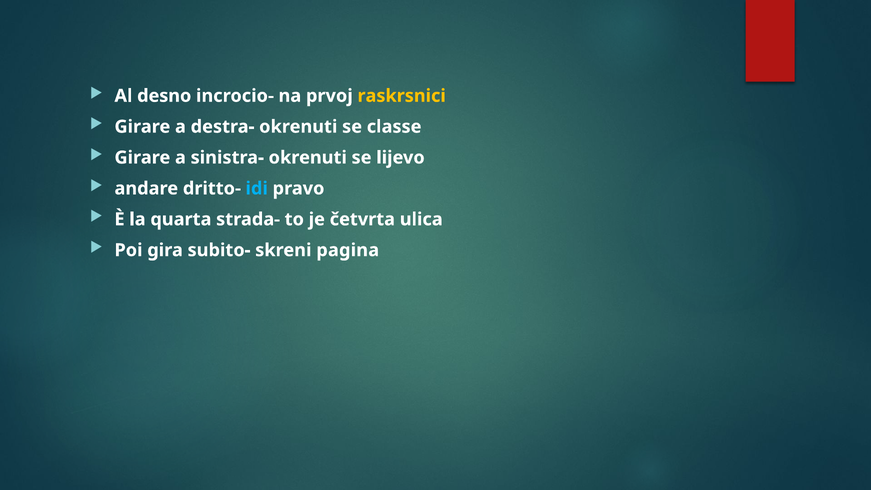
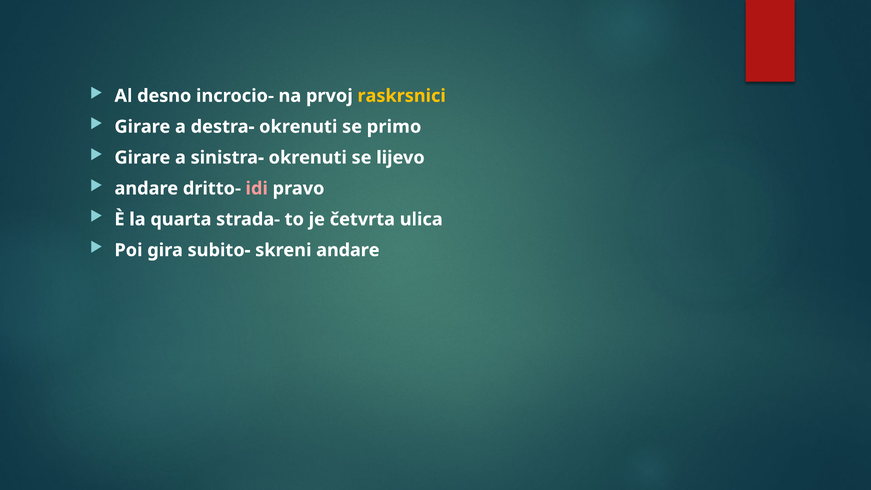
classe: classe -> primo
idi colour: light blue -> pink
skreni pagina: pagina -> andare
